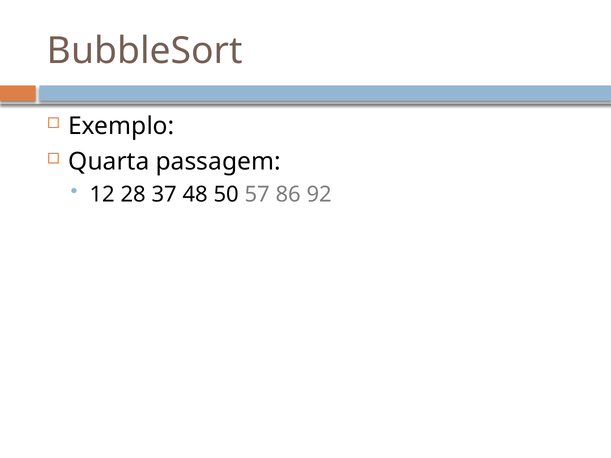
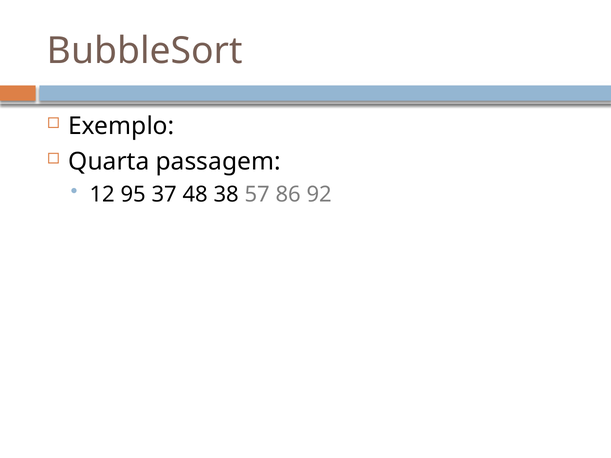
28: 28 -> 95
50: 50 -> 38
